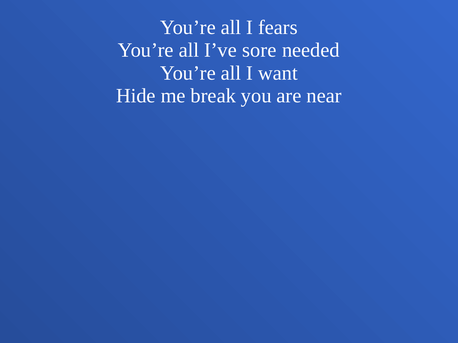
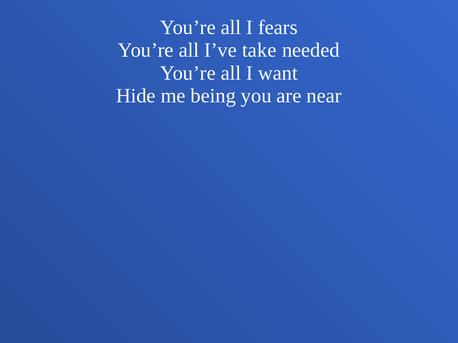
sore: sore -> take
break: break -> being
